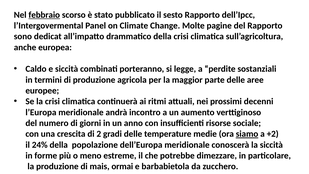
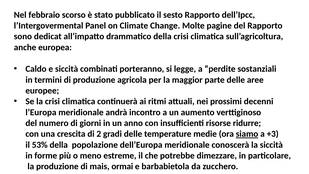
febbraio underline: present -> none
sociale: sociale -> ridurre
+2: +2 -> +3
24%: 24% -> 53%
